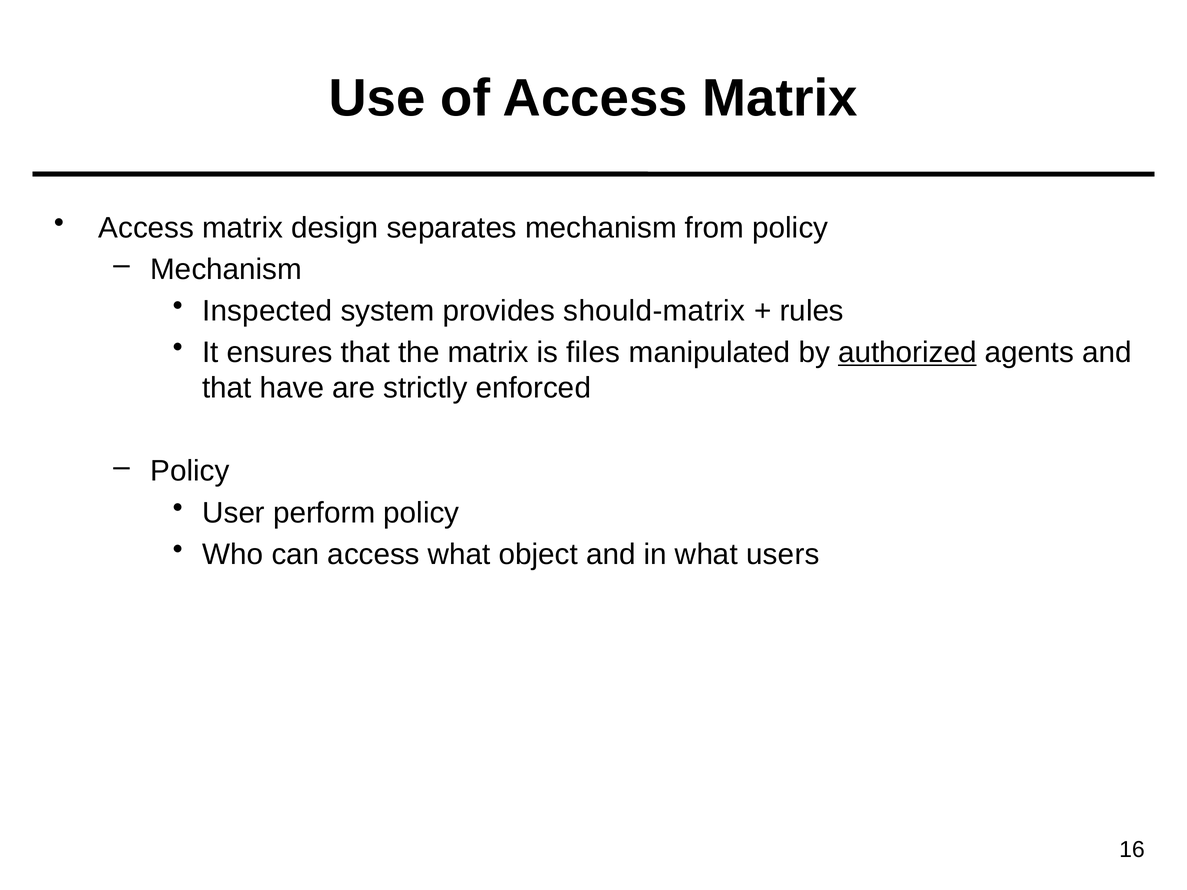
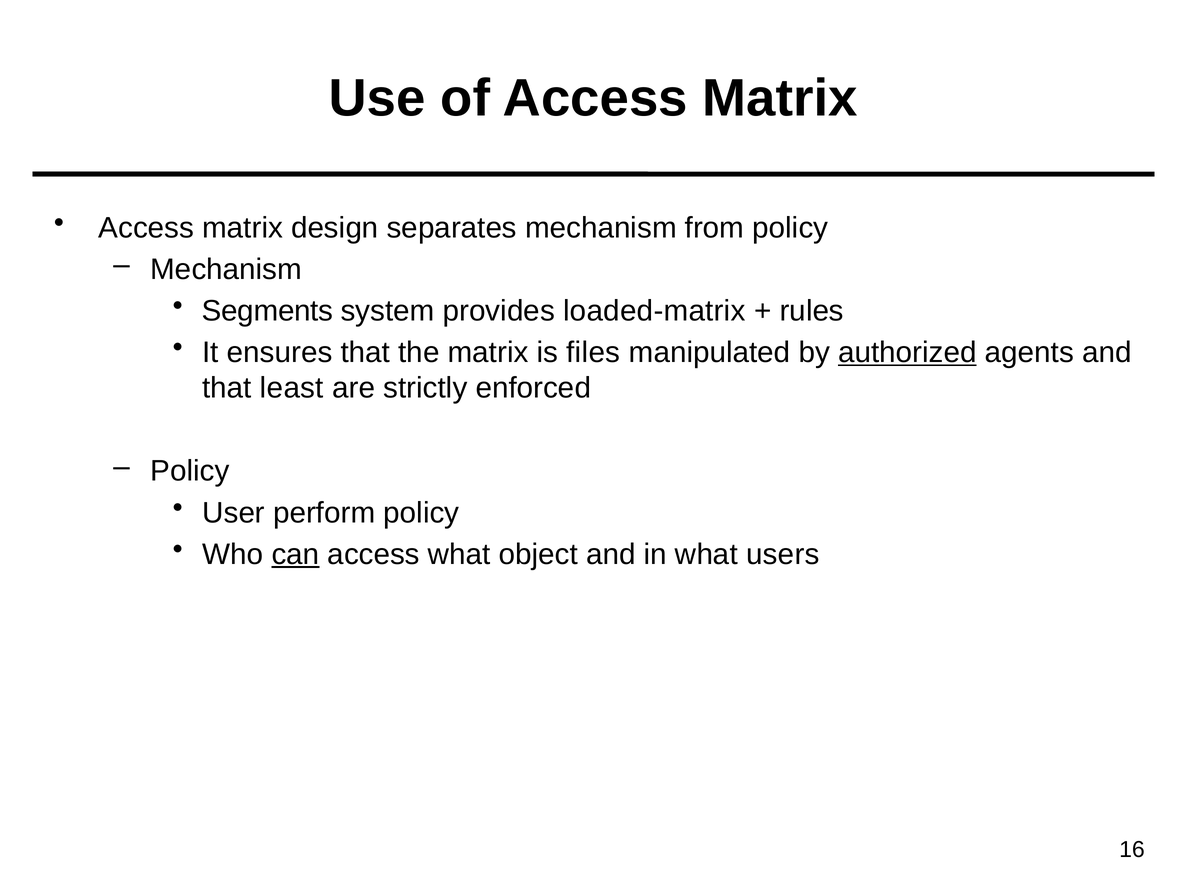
Inspected: Inspected -> Segments
should-matrix: should-matrix -> loaded-matrix
have: have -> least
can underline: none -> present
